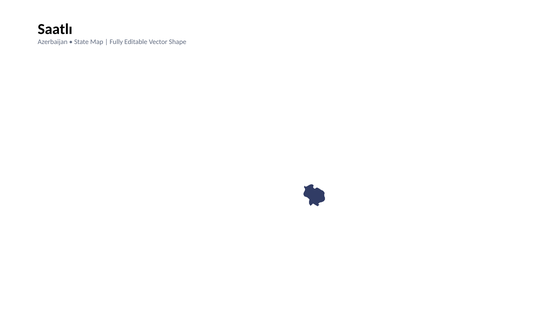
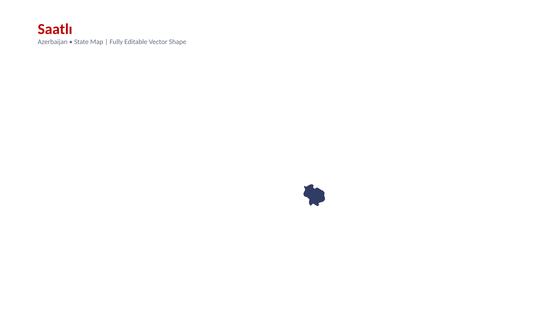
Saatlı colour: black -> red
